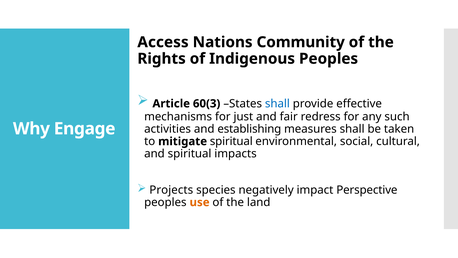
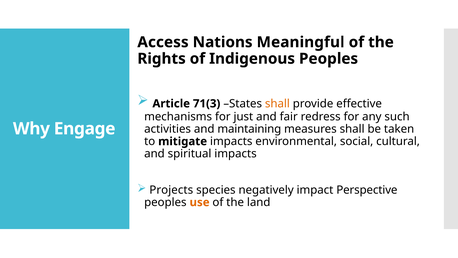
Community: Community -> Meaningful
60(3: 60(3 -> 71(3
shall at (277, 103) colour: blue -> orange
establishing: establishing -> maintaining
mitigate spiritual: spiritual -> impacts
